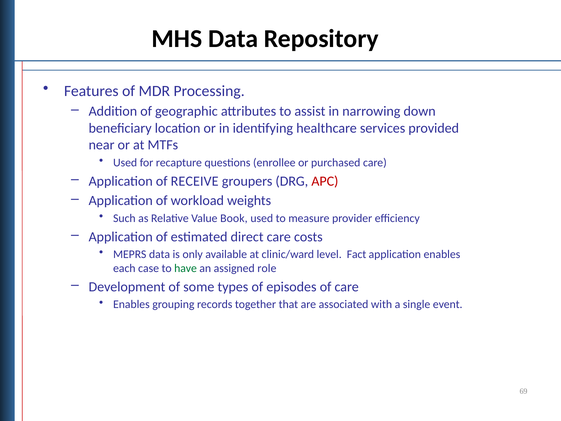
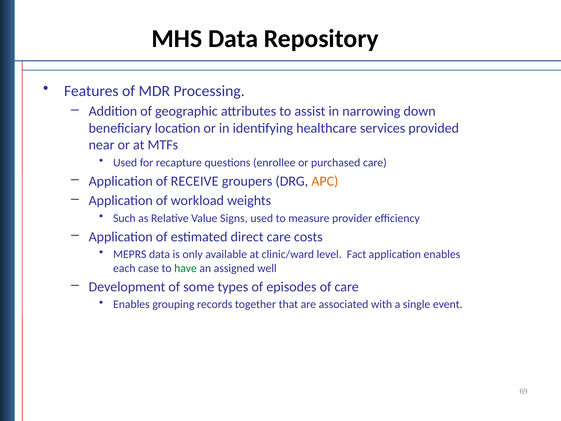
APC colour: red -> orange
Book: Book -> Signs
role: role -> well
